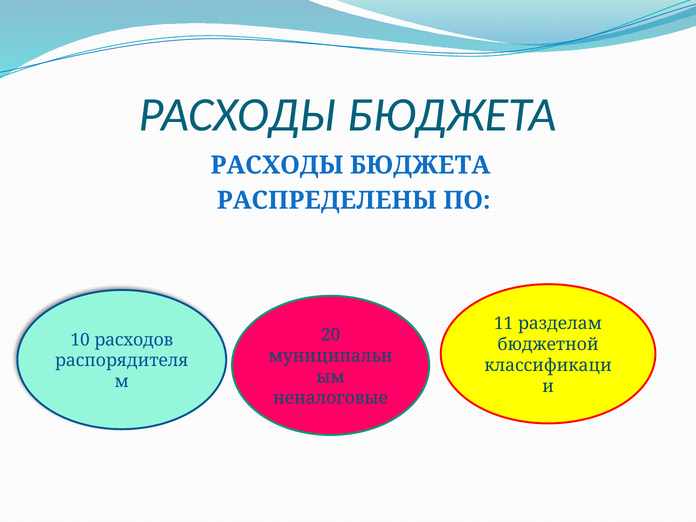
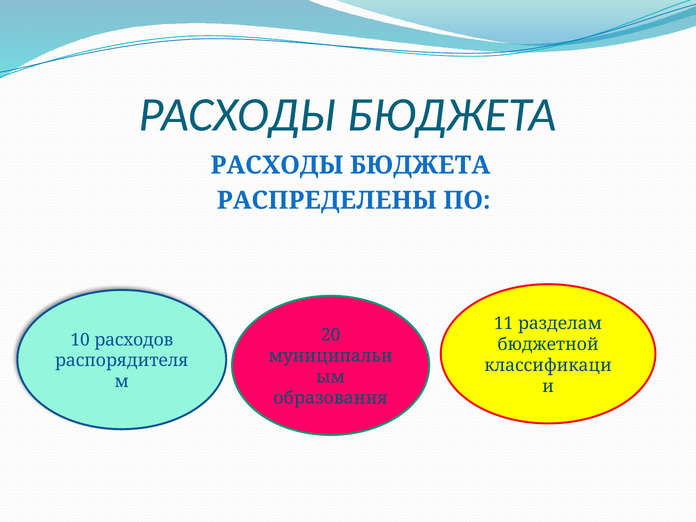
неналоговые: неналоговые -> образования
